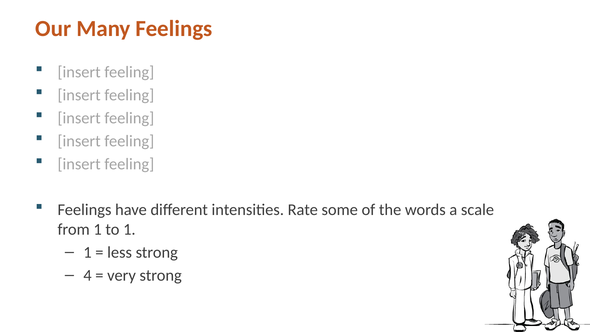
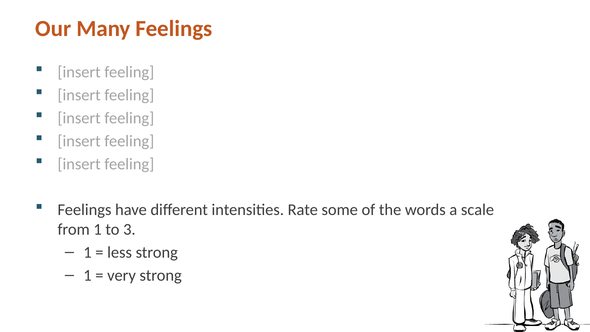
to 1: 1 -> 3
4 at (87, 275): 4 -> 1
